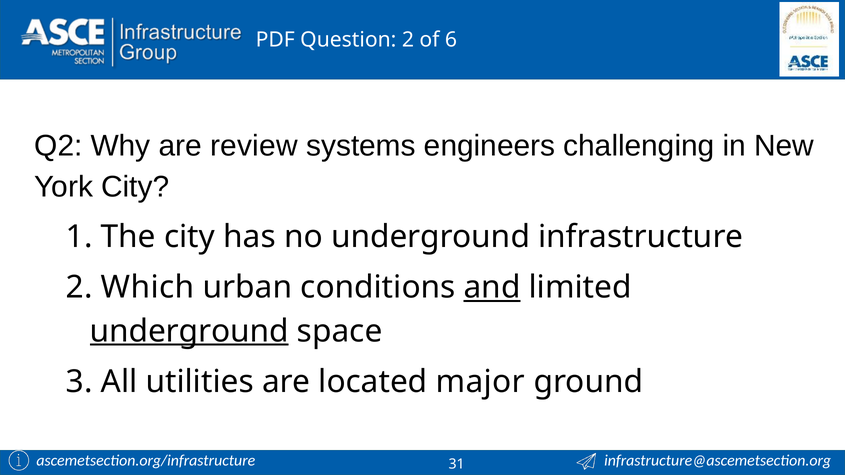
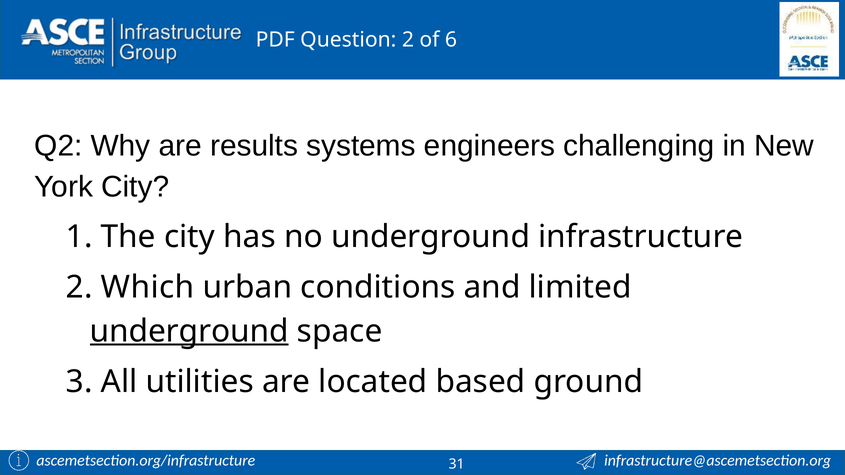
review: review -> results
and underline: present -> none
major: major -> based
